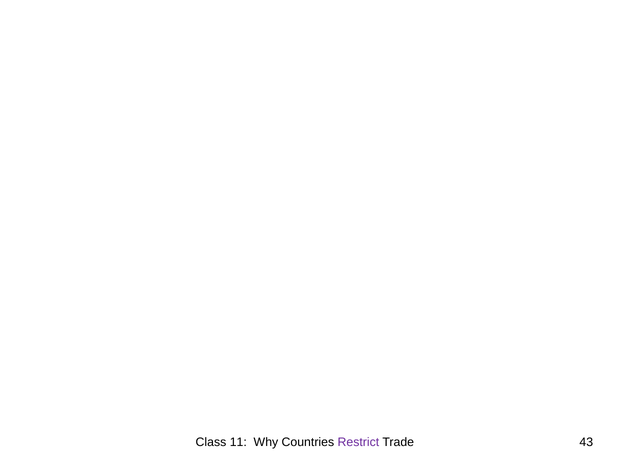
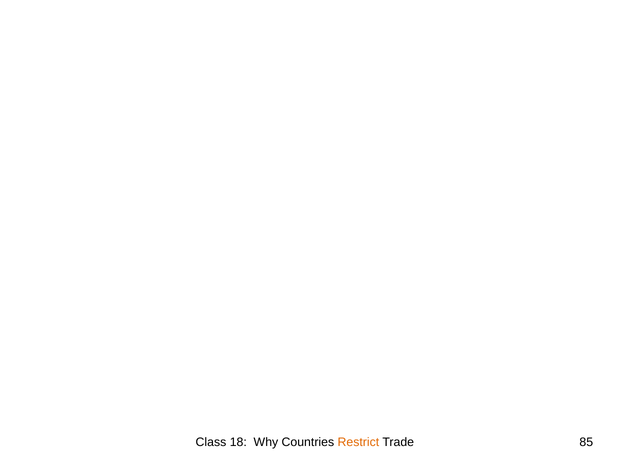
11: 11 -> 18
Restrict colour: purple -> orange
43: 43 -> 85
